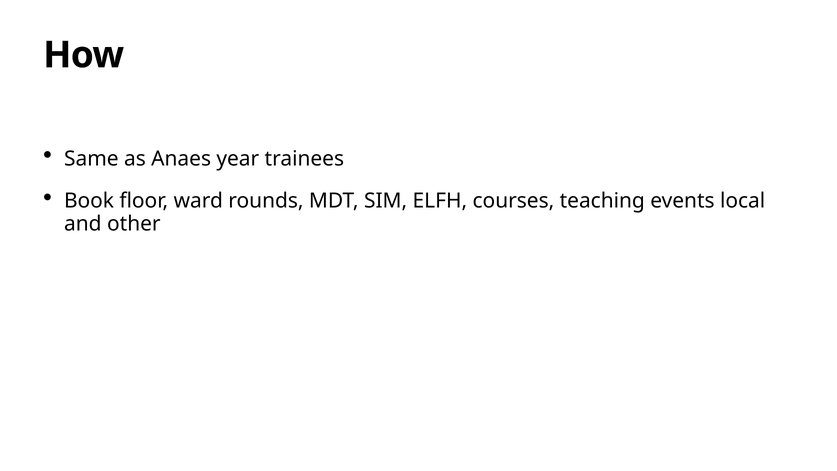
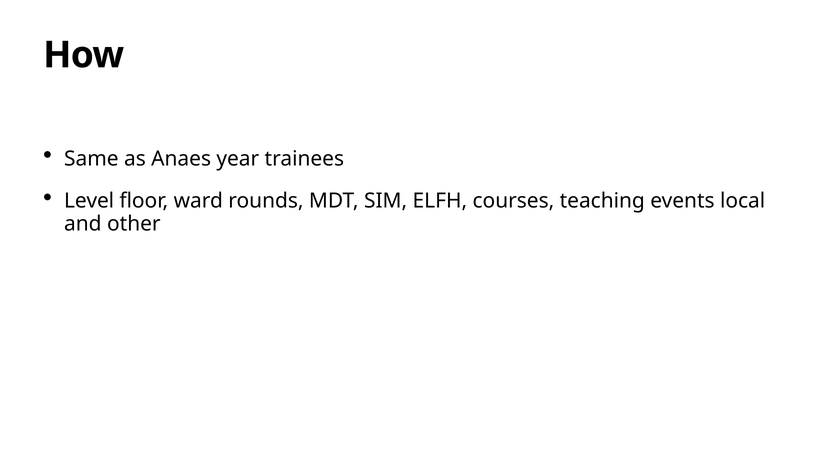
Book: Book -> Level
